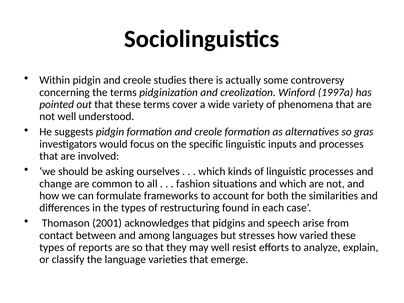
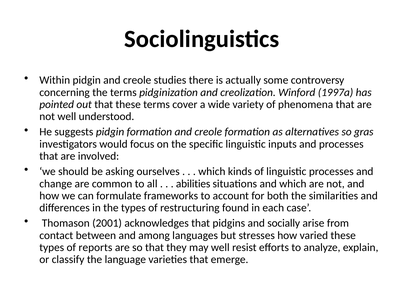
fashion: fashion -> abilities
speech: speech -> socially
